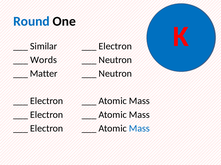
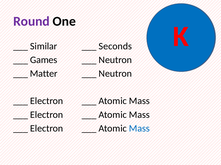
Round colour: blue -> purple
Electron at (115, 46): Electron -> Seconds
Words: Words -> Games
